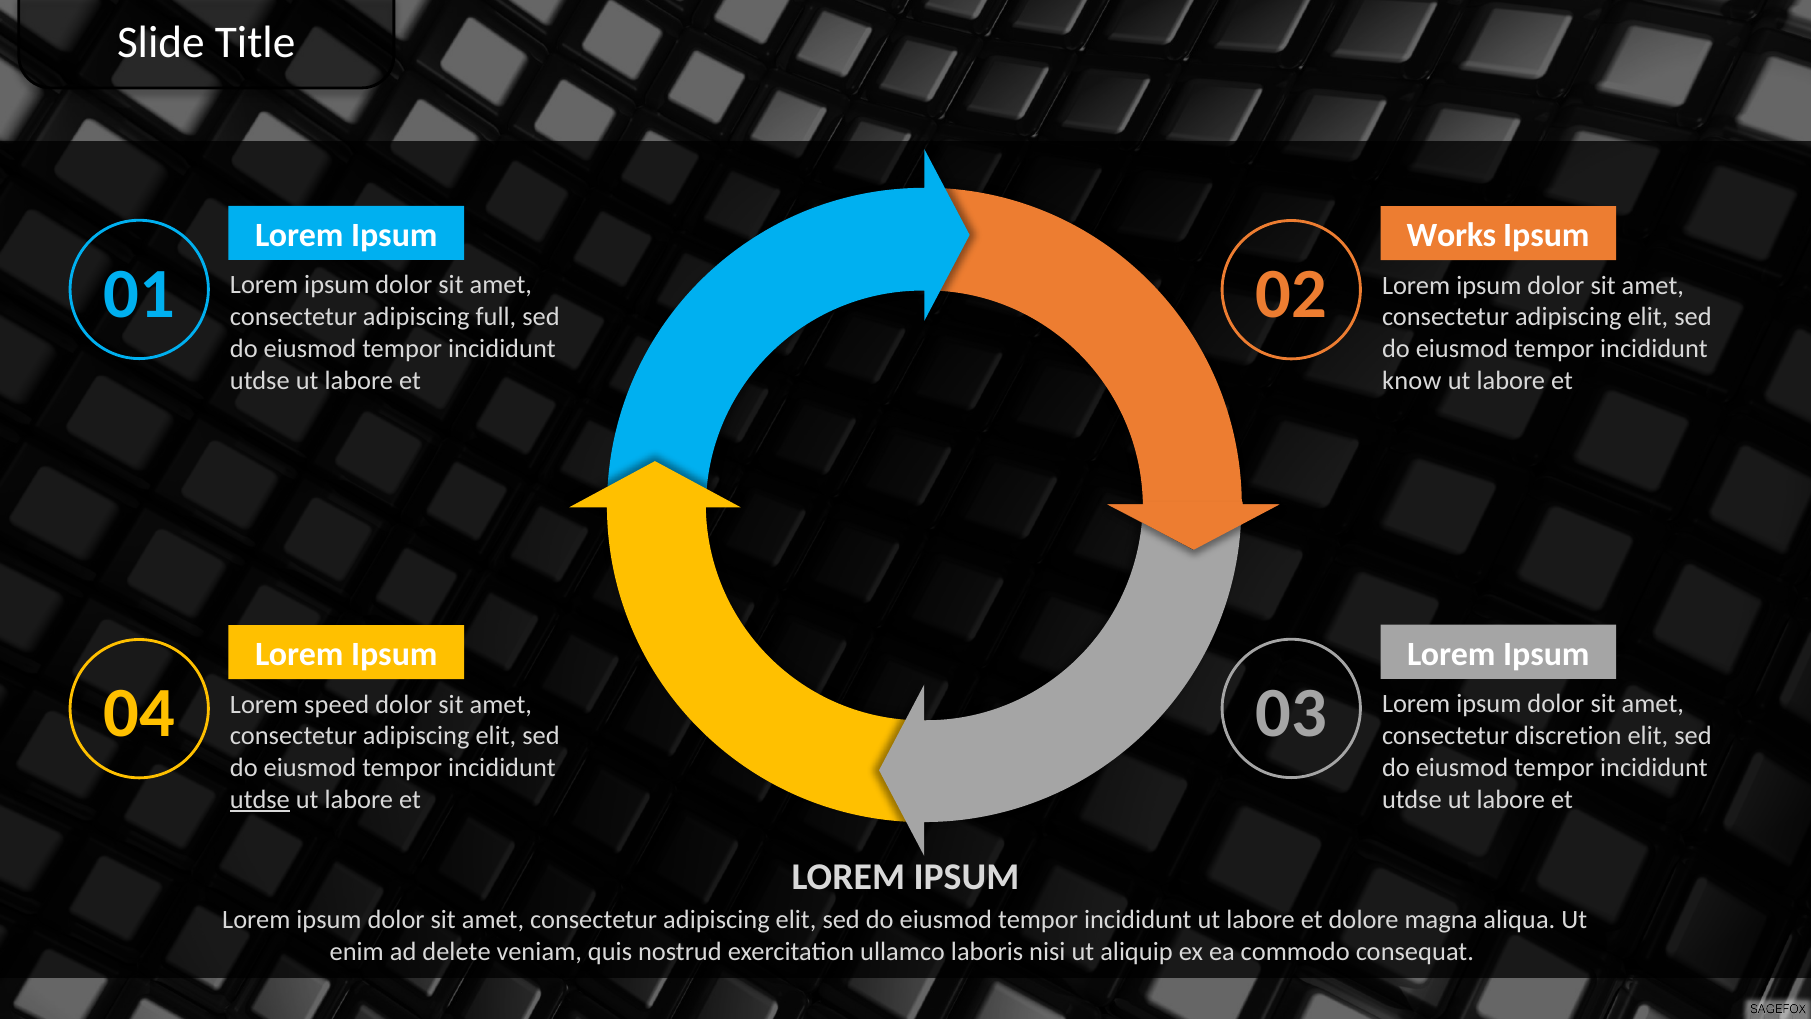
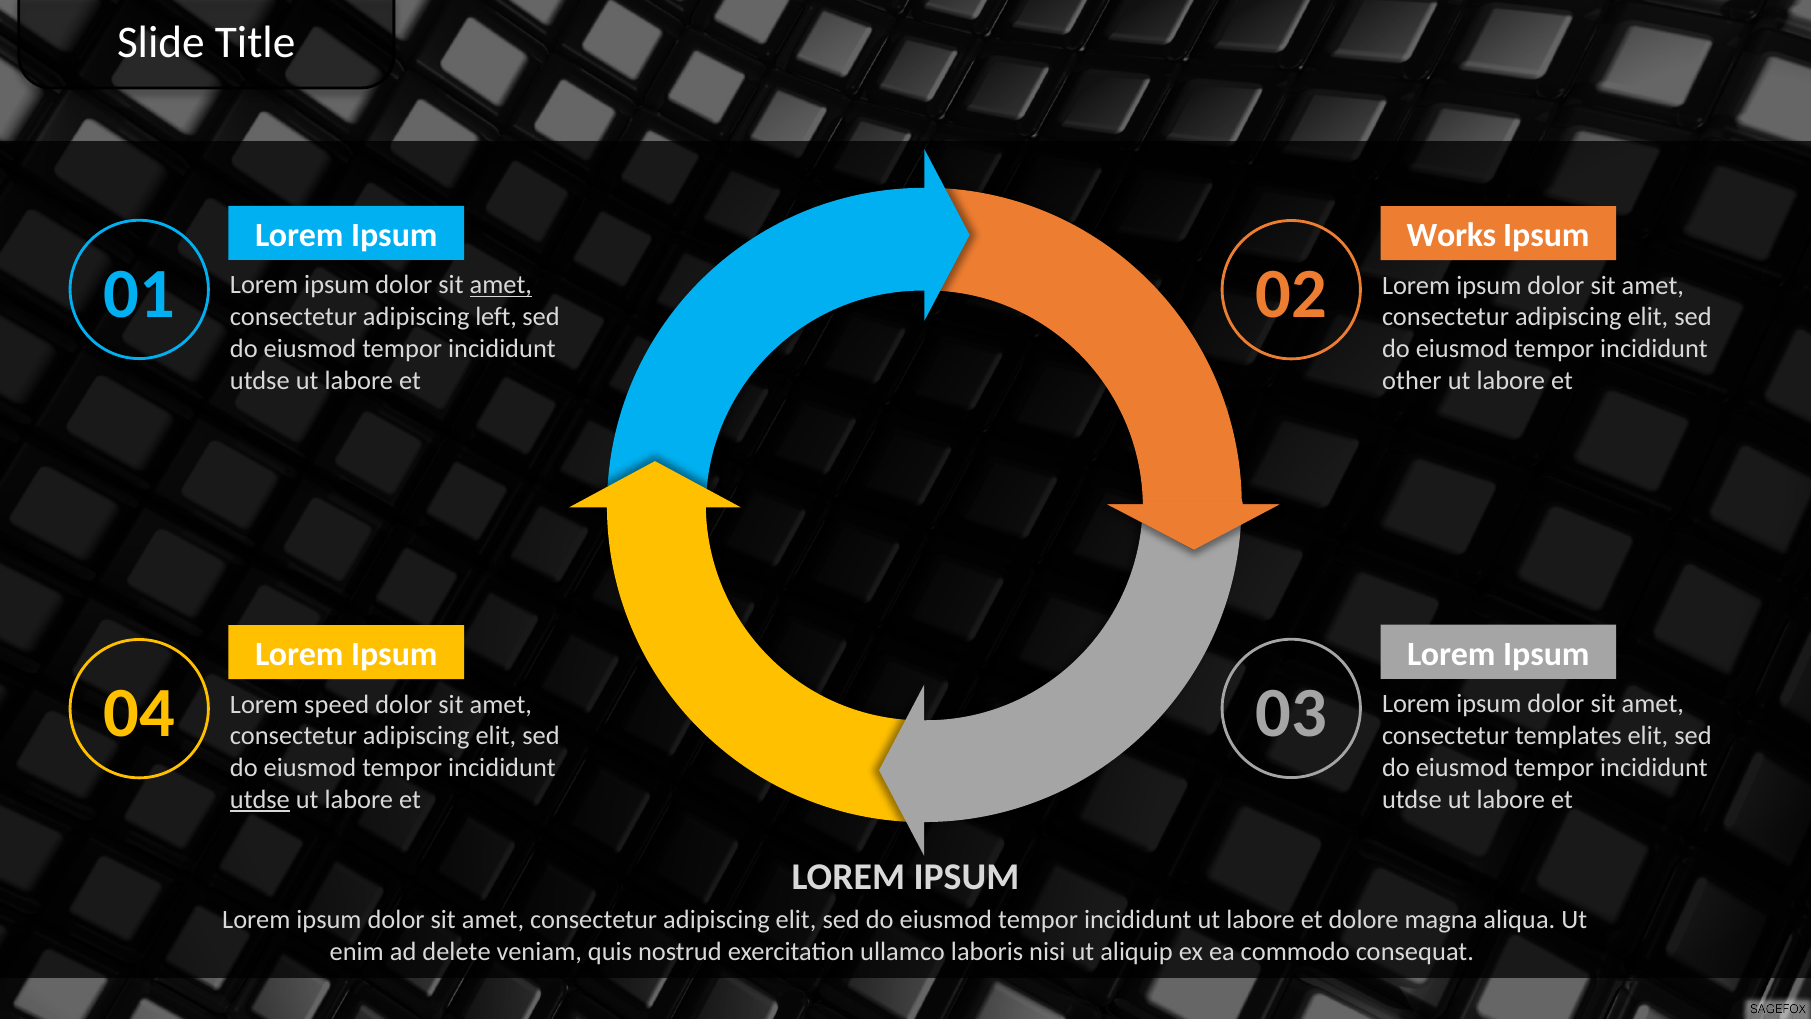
amet at (501, 285) underline: none -> present
full: full -> left
know: know -> other
discretion: discretion -> templates
